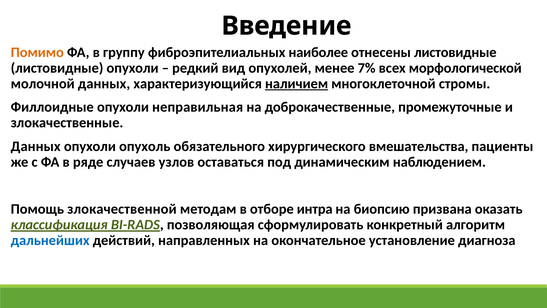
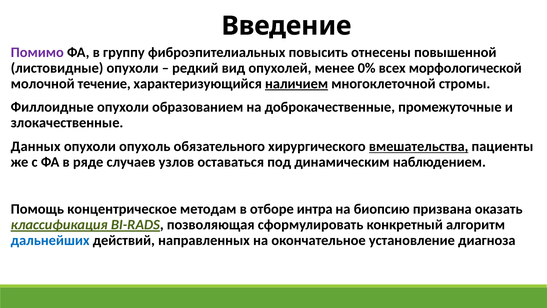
Помимо colour: orange -> purple
наиболее: наиболее -> повысить
отнесены листовидные: листовидные -> повышенной
7%: 7% -> 0%
молочной данных: данных -> течение
неправильная: неправильная -> образованием
вмешательства underline: none -> present
злокачественной: злокачественной -> концентрическое
